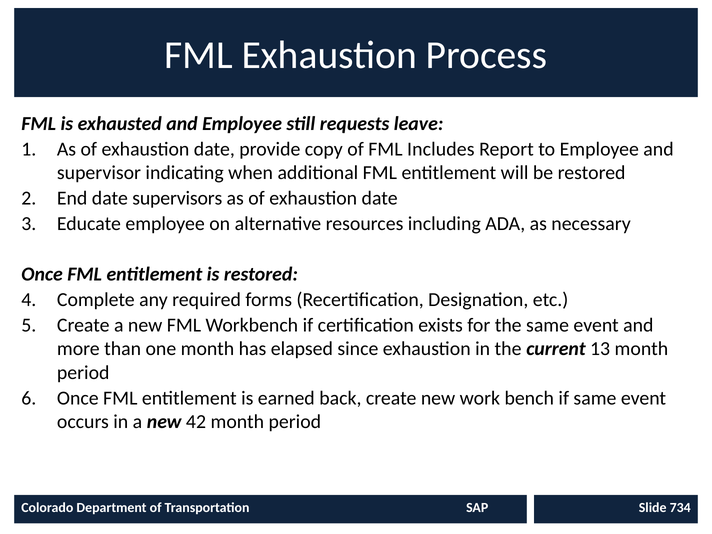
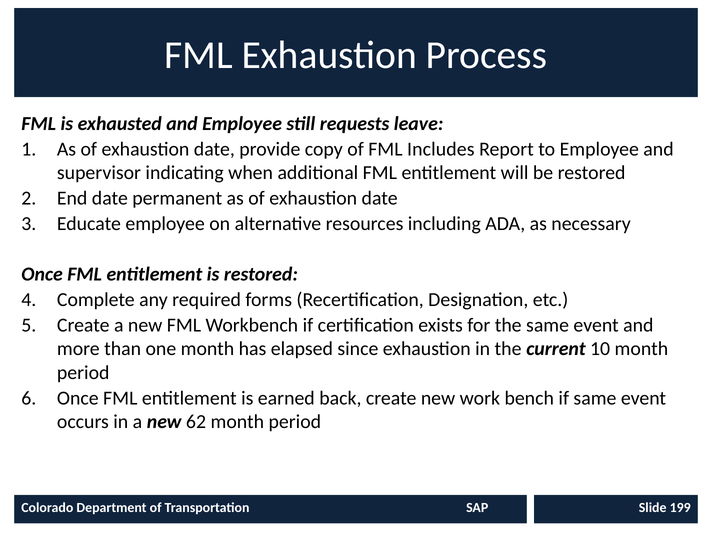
supervisors: supervisors -> permanent
13: 13 -> 10
42: 42 -> 62
734: 734 -> 199
